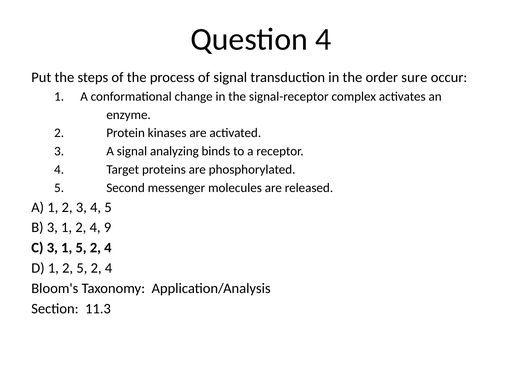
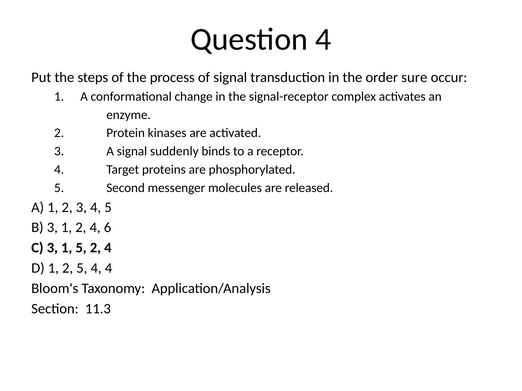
analyzing: analyzing -> suddenly
9: 9 -> 6
2 5 2: 2 -> 4
